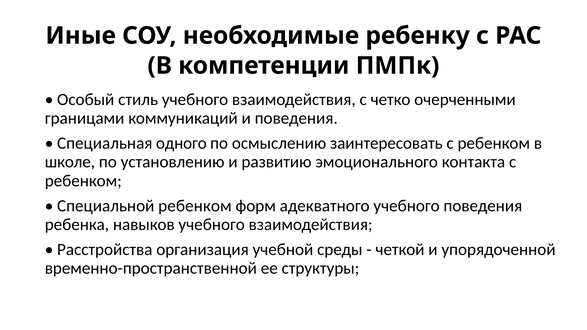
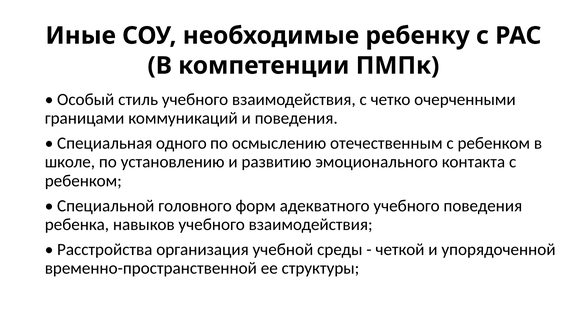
заинтересовать: заинтересовать -> отечественным
Специальной ребенком: ребенком -> головного
